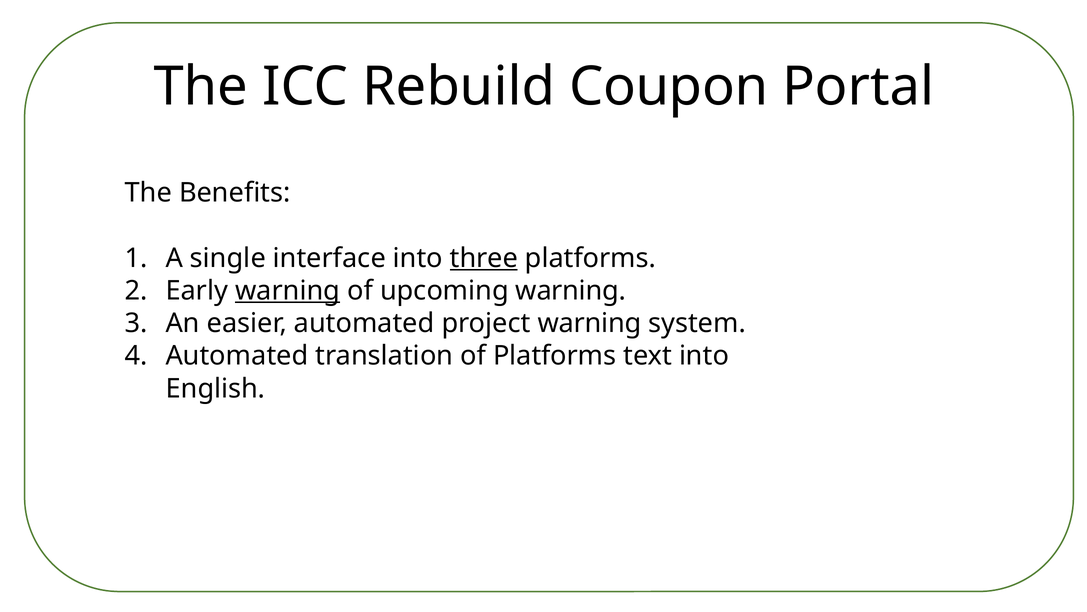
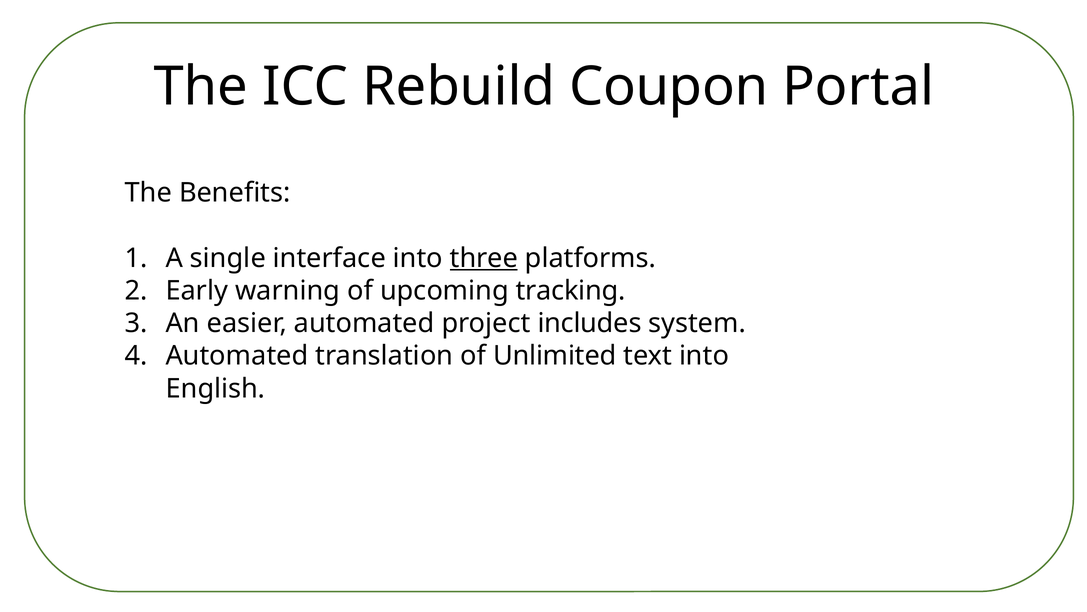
warning at (288, 290) underline: present -> none
upcoming warning: warning -> tracking
project warning: warning -> includes
of Platforms: Platforms -> Unlimited
